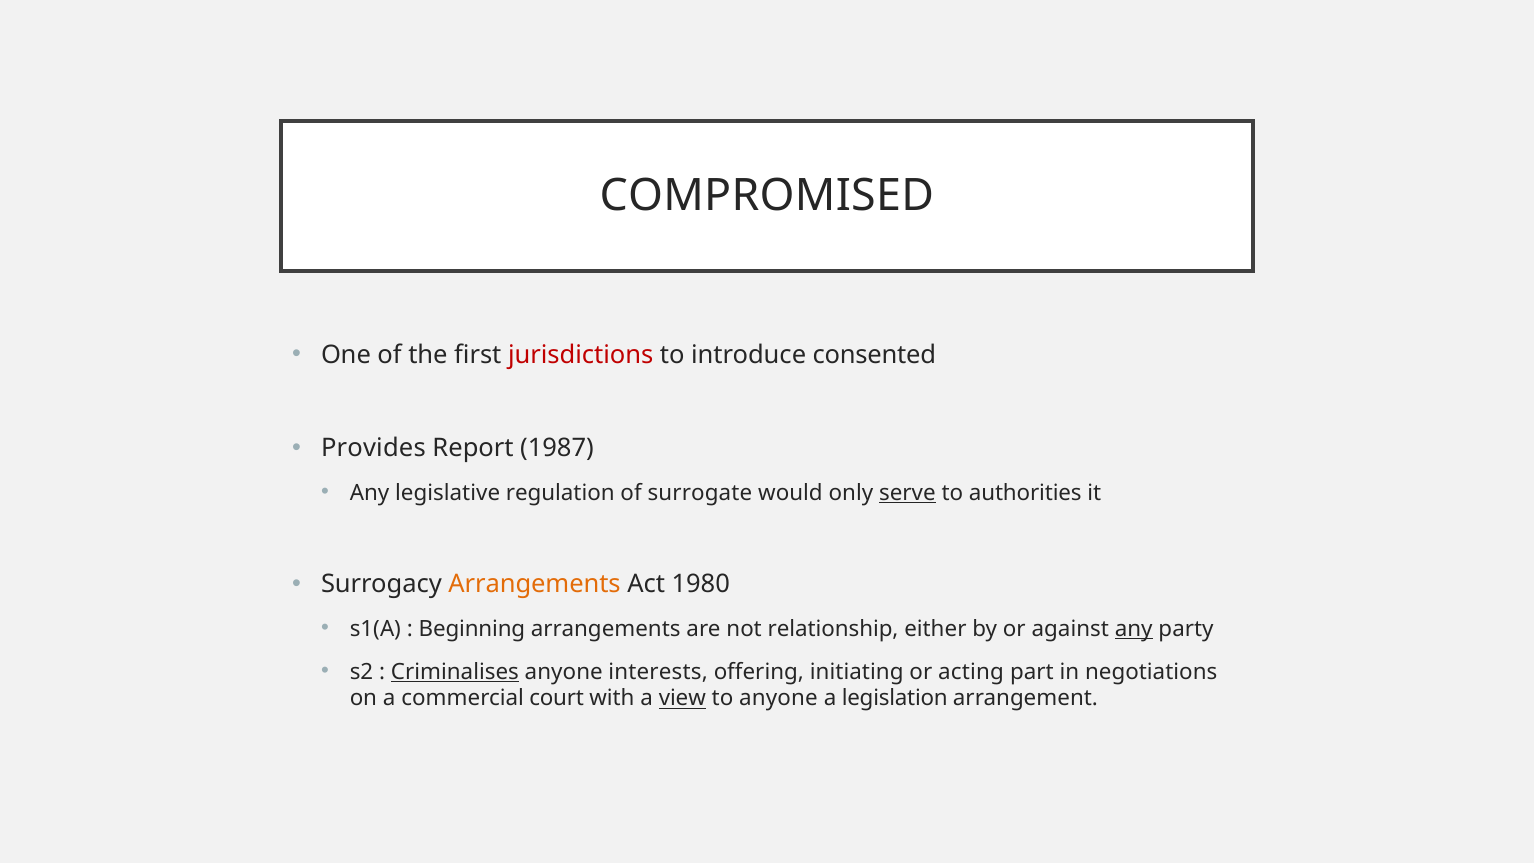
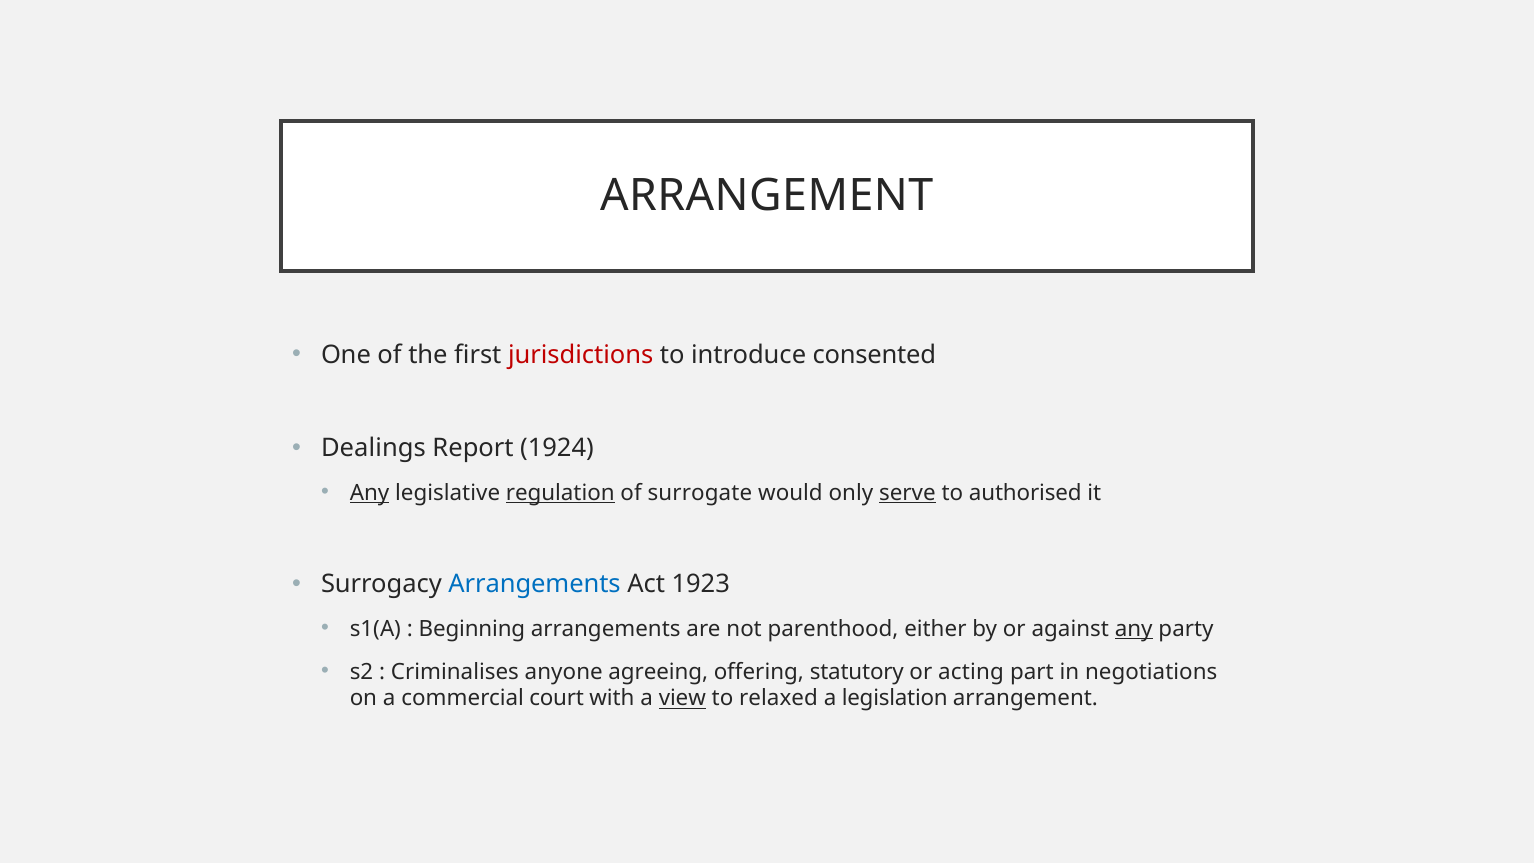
COMPROMISED at (767, 196): COMPROMISED -> ARRANGEMENT
Provides: Provides -> Dealings
1987: 1987 -> 1924
Any at (370, 493) underline: none -> present
regulation underline: none -> present
authorities: authorities -> authorised
Arrangements at (535, 584) colour: orange -> blue
1980: 1980 -> 1923
relationship: relationship -> parenthood
Criminalises underline: present -> none
interests: interests -> agreeing
initiating: initiating -> statutory
to anyone: anyone -> relaxed
